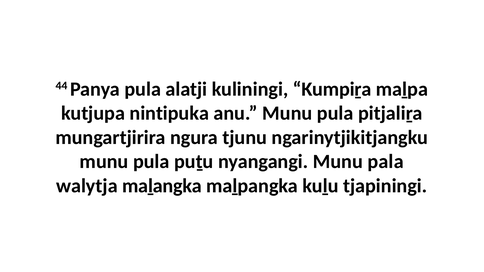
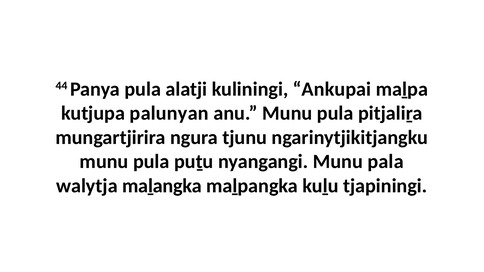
Kumpiṟa: Kumpiṟa -> Ankupai
nintipuka: nintipuka -> palunyan
